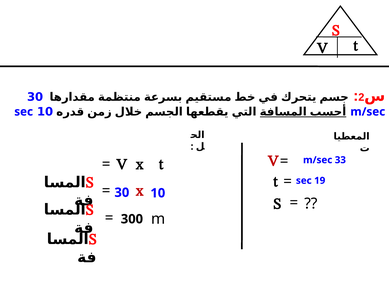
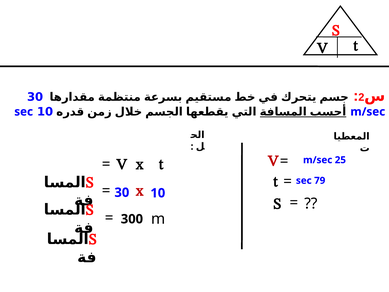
33: 33 -> 25
19: 19 -> 79
